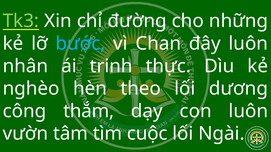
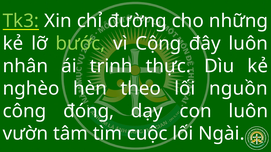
bước colour: light blue -> light green
Chan: Chan -> Cộng
dương: dương -> nguồn
thắm: thắm -> đóng
